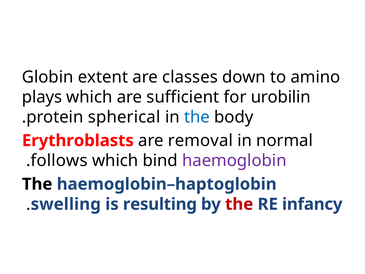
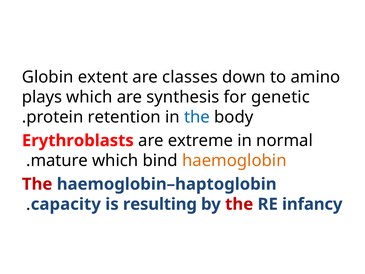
sufficient: sufficient -> synthesis
urobilin: urobilin -> genetic
spherical: spherical -> retention
removal: removal -> extreme
follows: follows -> mature
haemoglobin colour: purple -> orange
The at (37, 184) colour: black -> red
swelling: swelling -> capacity
